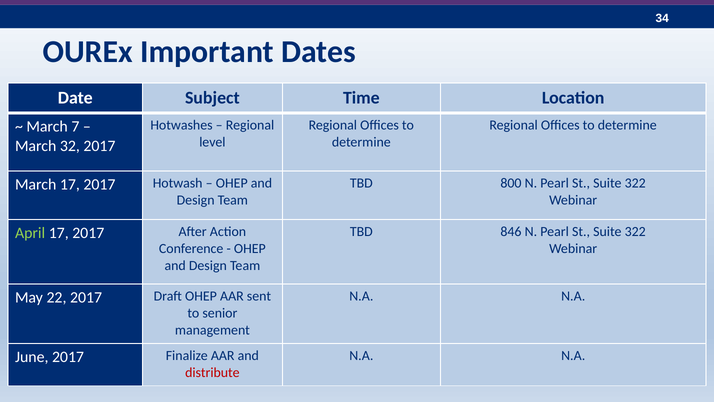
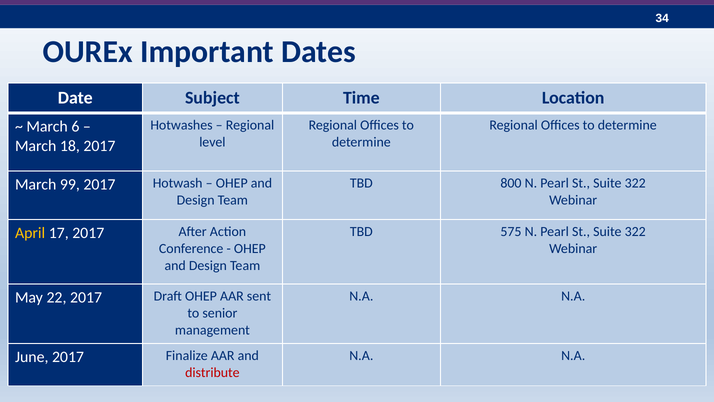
7: 7 -> 6
32: 32 -> 18
March 17: 17 -> 99
846: 846 -> 575
April colour: light green -> yellow
